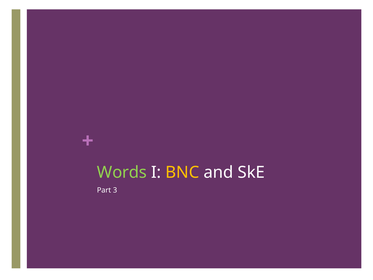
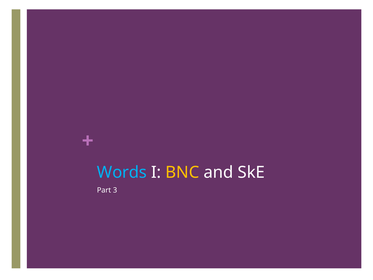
Words colour: light green -> light blue
